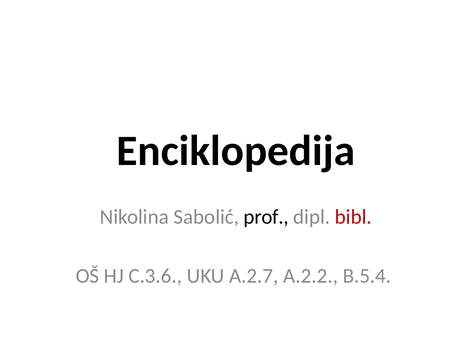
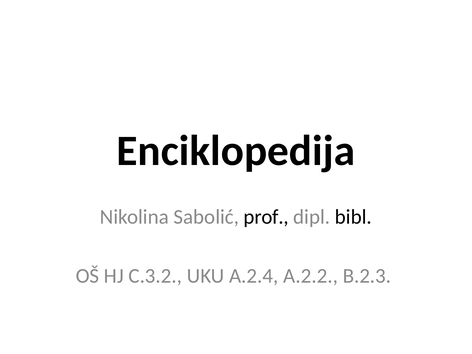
bibl colour: red -> black
C.3.6: C.3.6 -> C.3.2
A.2.7: A.2.7 -> A.2.4
B.5.4: B.5.4 -> B.2.3
